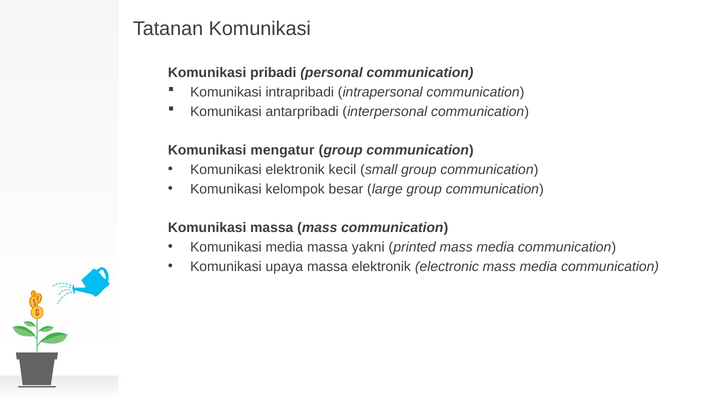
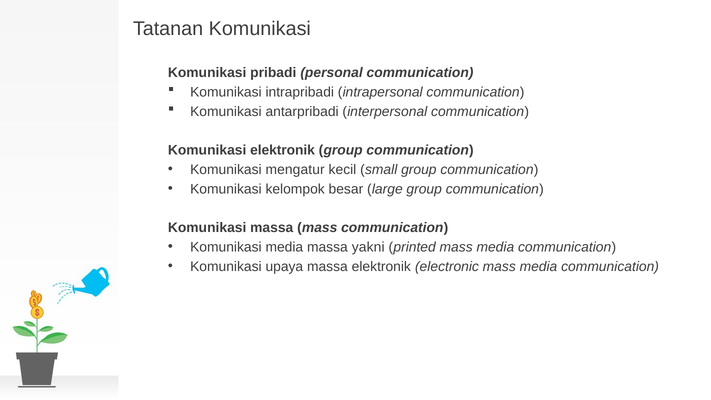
Komunikasi mengatur: mengatur -> elektronik
Komunikasi elektronik: elektronik -> mengatur
